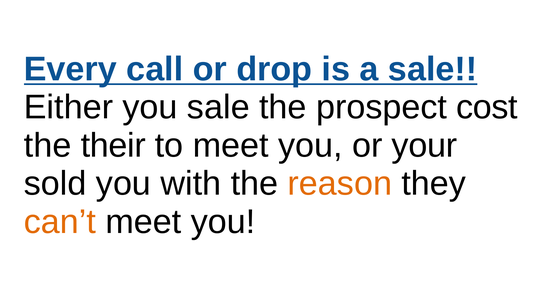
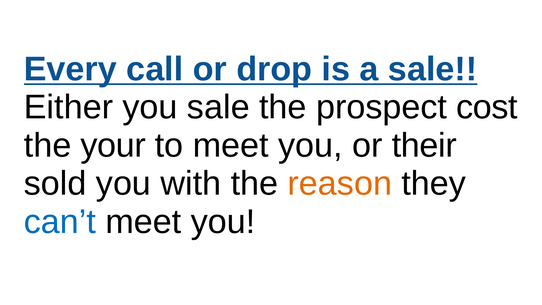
their: their -> your
your: your -> their
can’t colour: orange -> blue
